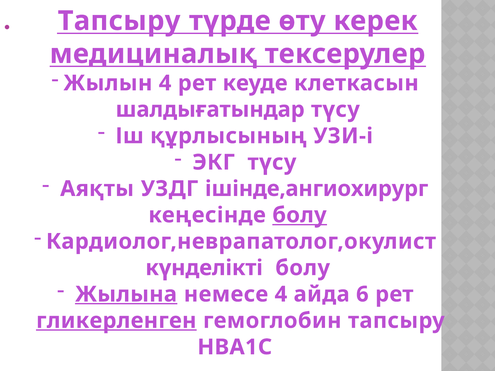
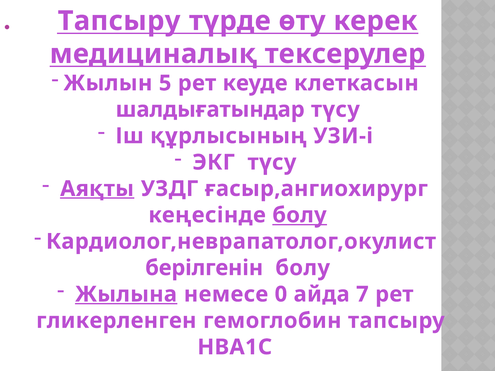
Жылын 4: 4 -> 5
Аяқты underline: none -> present
ішінде,ангиохирург: ішінде,ангиохирург -> ғасыр,ангиохирург
күнделікті: күнделікті -> берілгенін
немесе 4: 4 -> 0
6: 6 -> 7
гликерленген underline: present -> none
